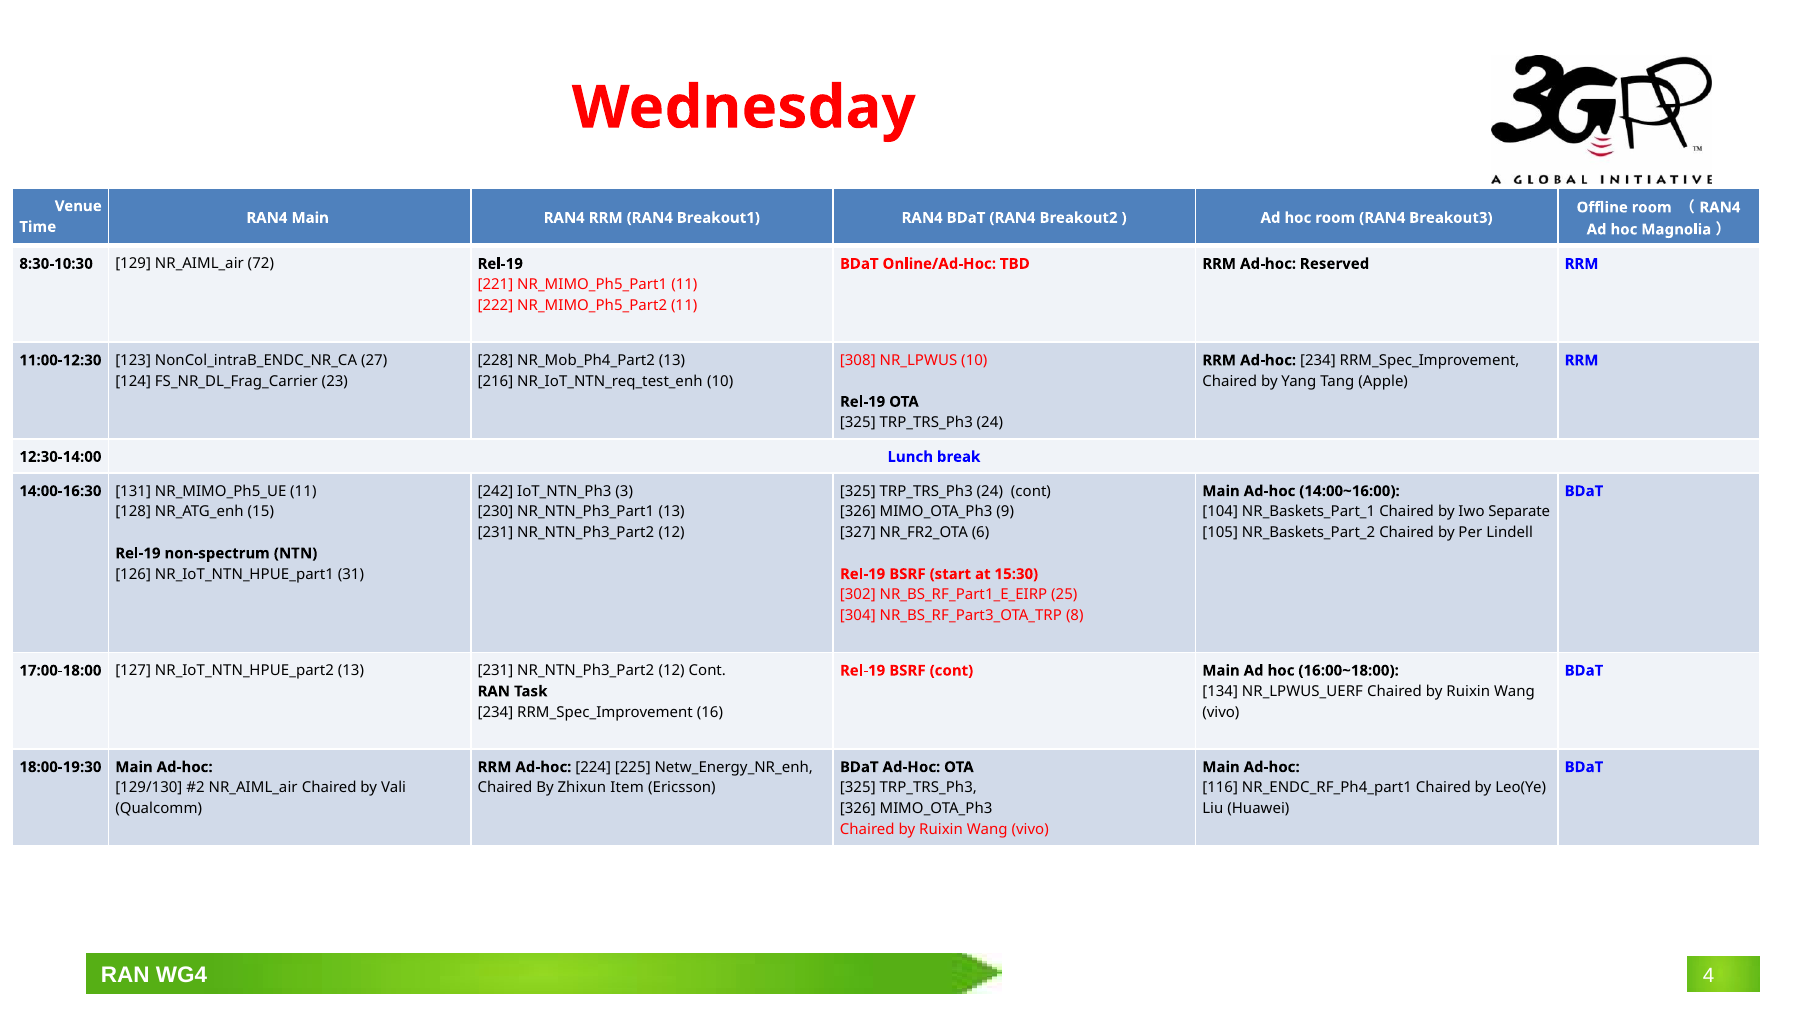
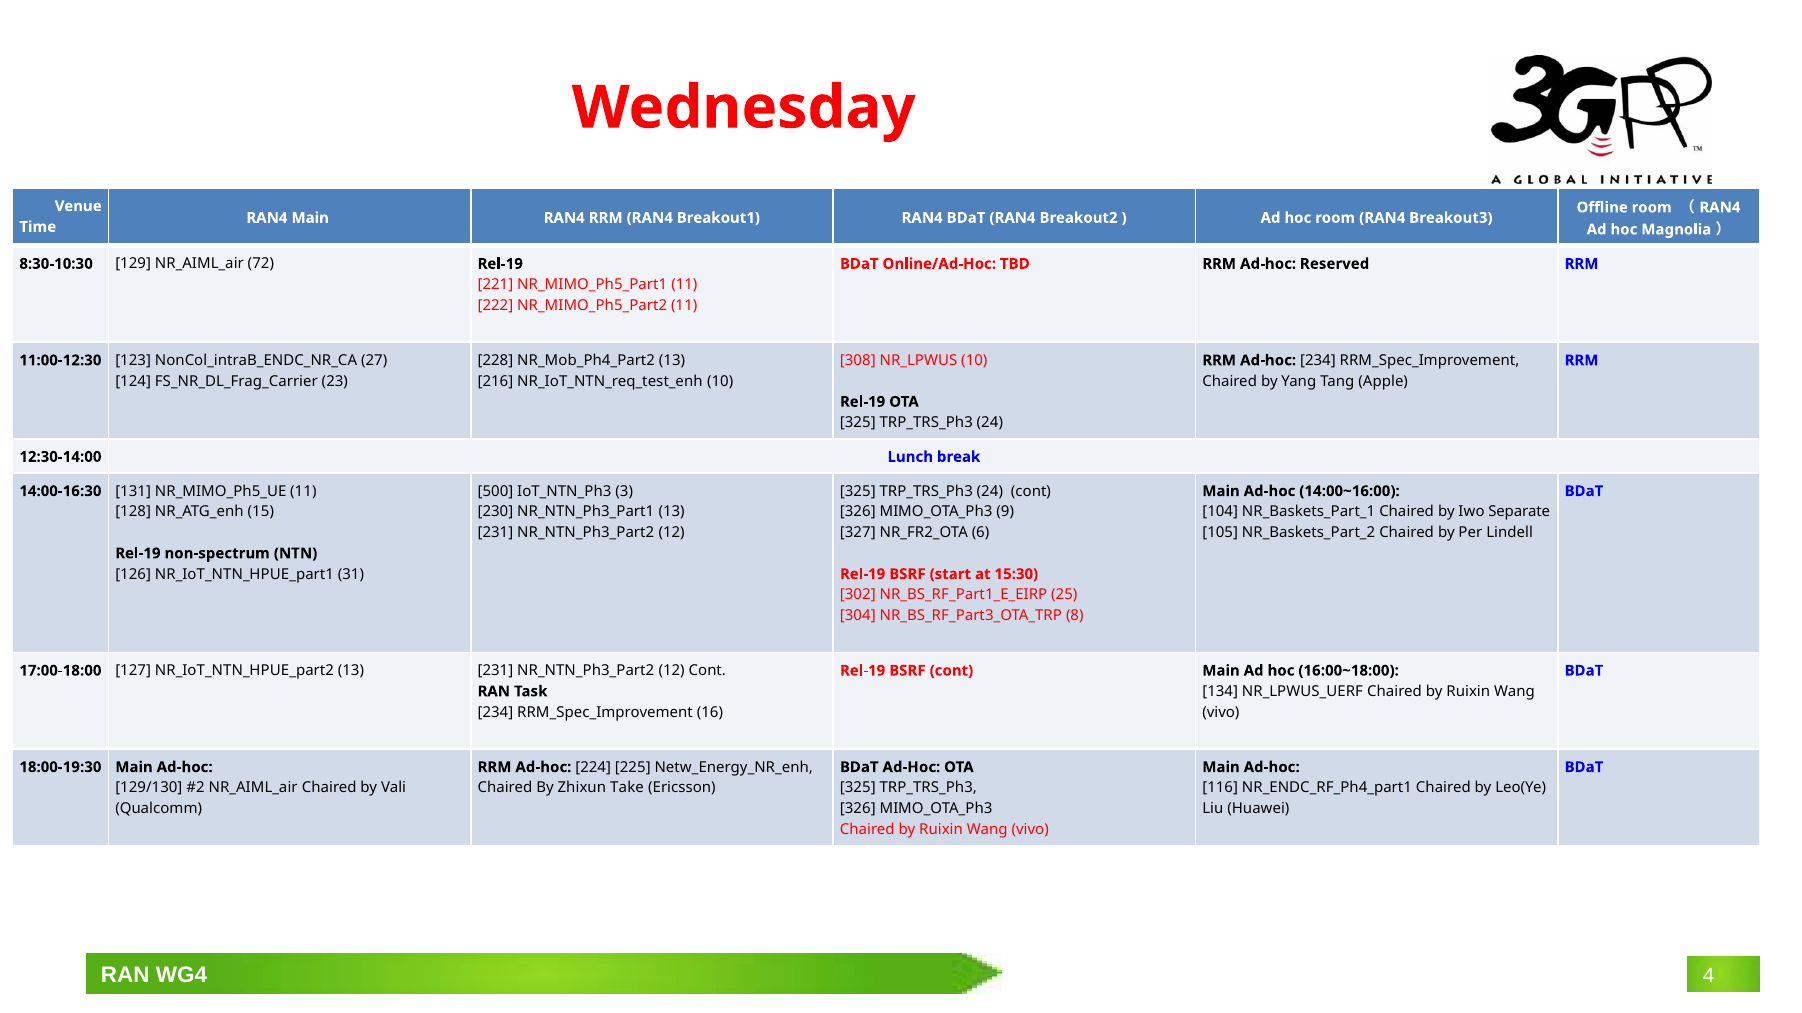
242: 242 -> 500
Item: Item -> Take
